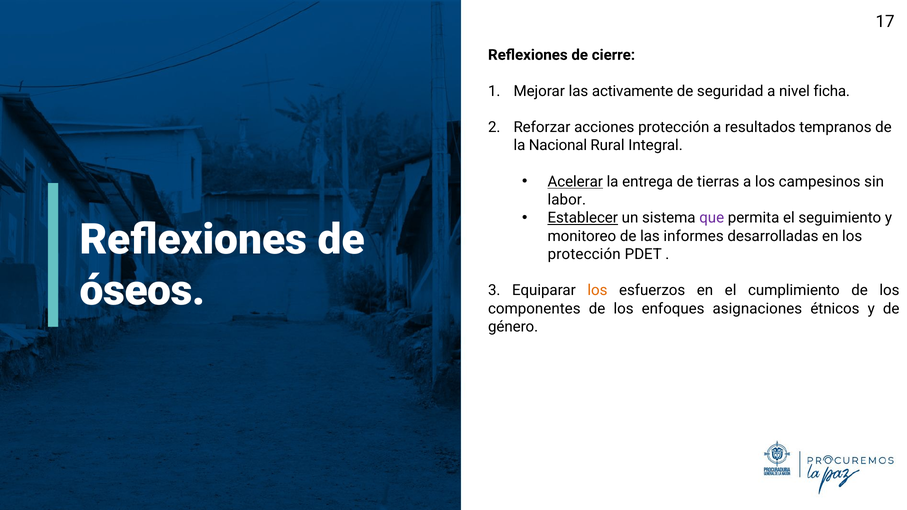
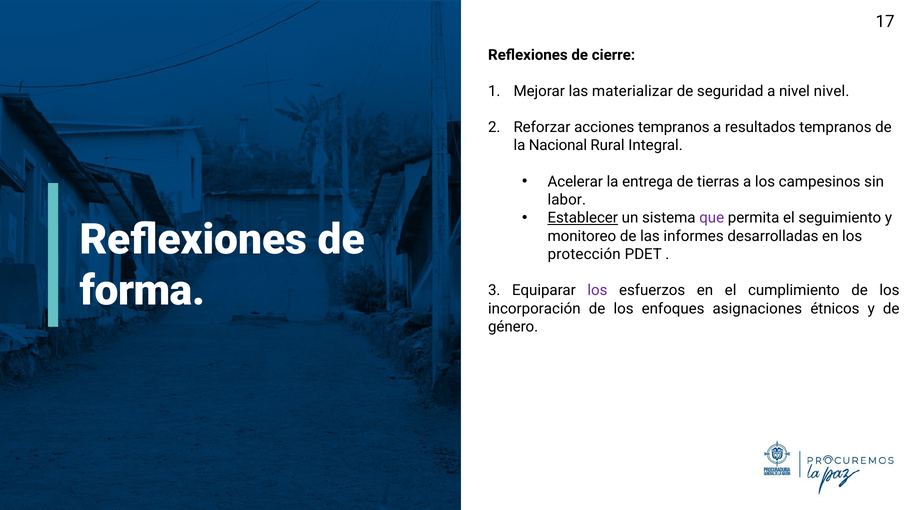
activamente: activamente -> materializar
nivel ficha: ficha -> nivel
acciones protección: protección -> tempranos
Acelerar underline: present -> none
óseos: óseos -> forma
los at (597, 291) colour: orange -> purple
componentes: componentes -> incorporación
